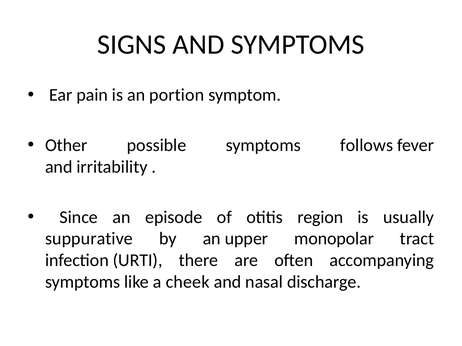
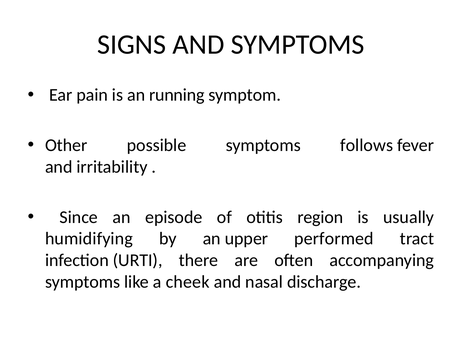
portion: portion -> running
suppurative: suppurative -> humidifying
monopolar: monopolar -> performed
